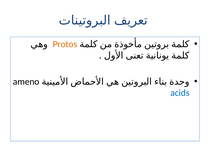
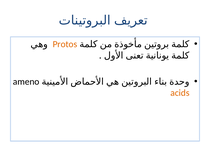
acids colour: blue -> orange
